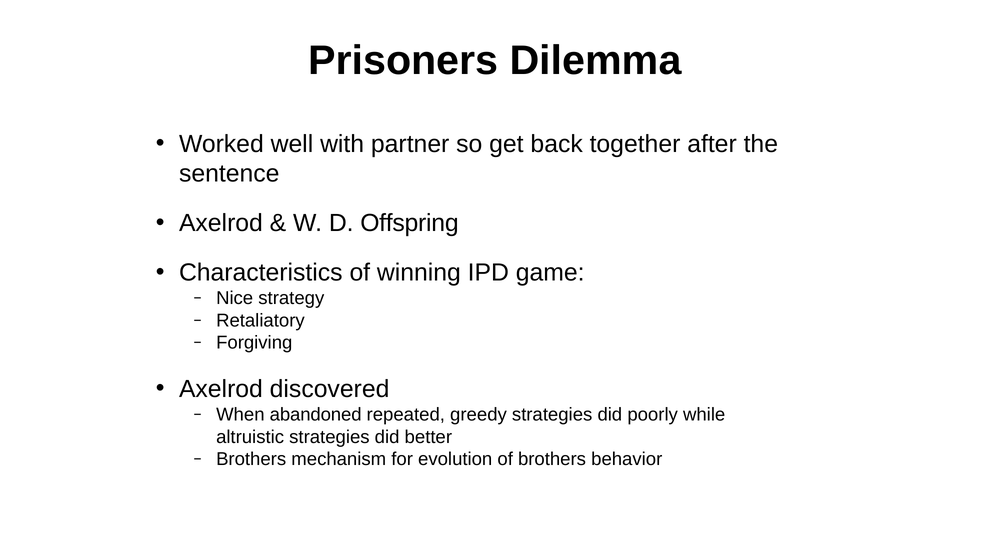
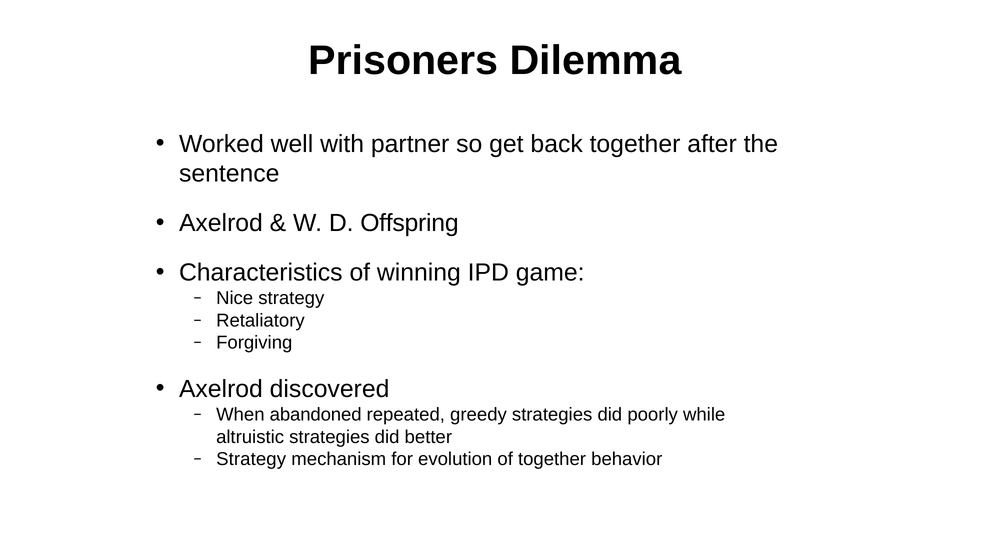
Brothers at (251, 459): Brothers -> Strategy
of brothers: brothers -> together
